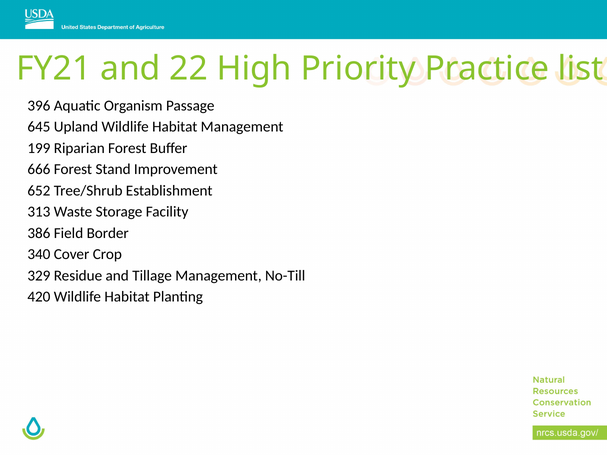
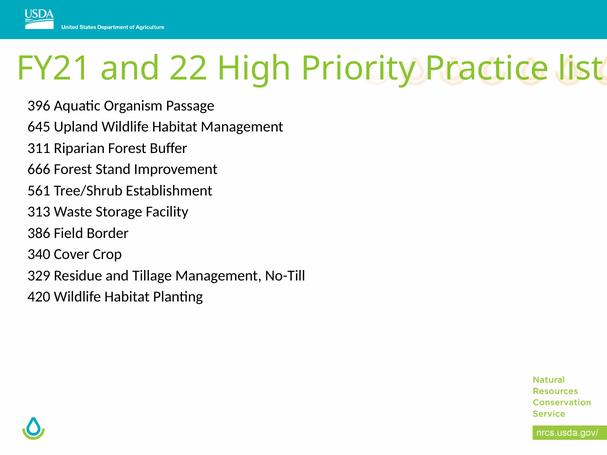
199: 199 -> 311
652: 652 -> 561
